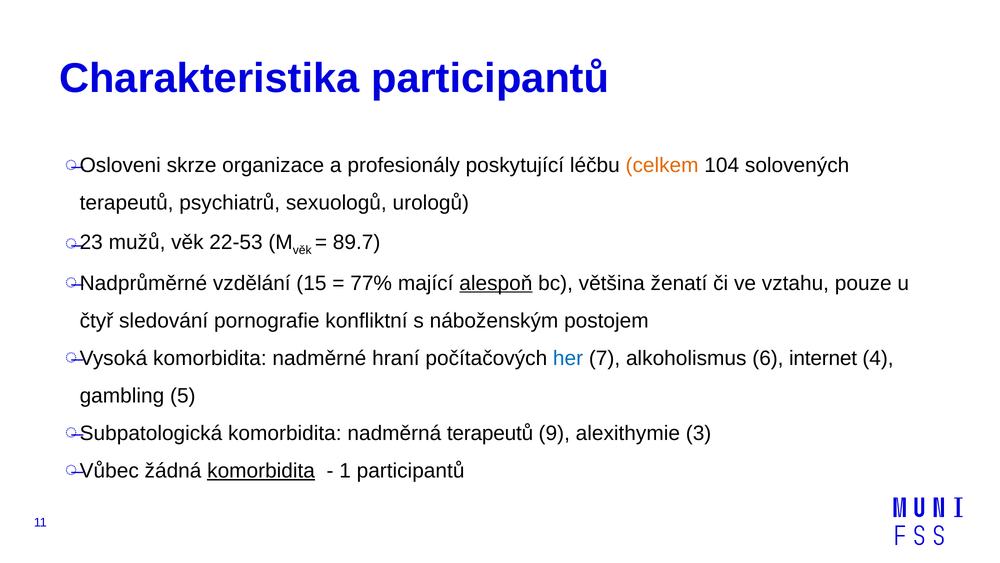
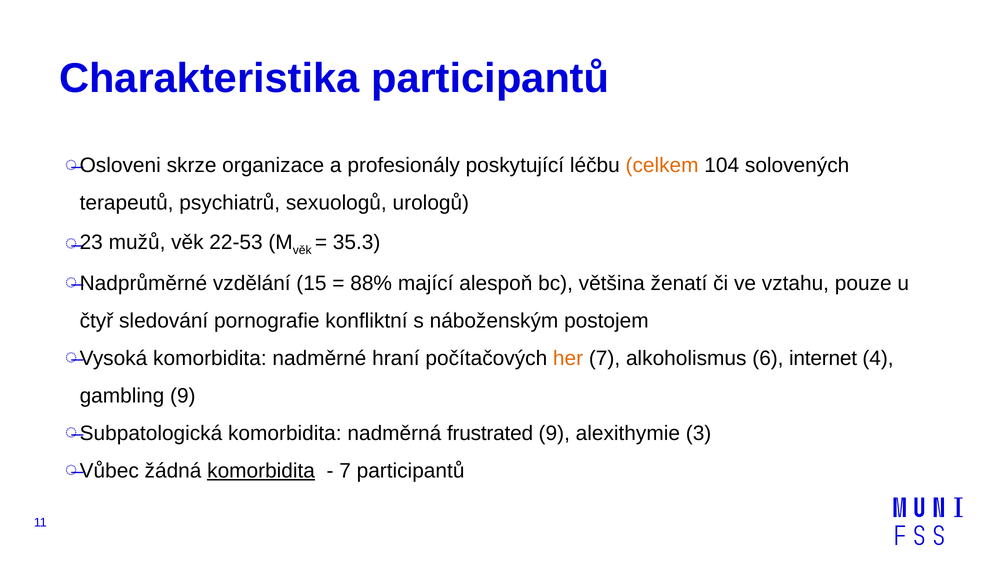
89.7: 89.7 -> 35.3
77%: 77% -> 88%
alespoň underline: present -> none
her colour: blue -> orange
gambling 5: 5 -> 9
nadměrná terapeutů: terapeutů -> frustrated
1 at (345, 470): 1 -> 7
